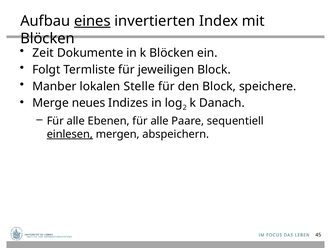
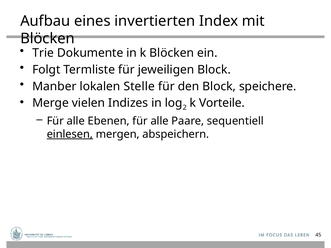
eines underline: present -> none
Zeit: Zeit -> Trie
neues: neues -> vielen
Danach: Danach -> Vorteile
